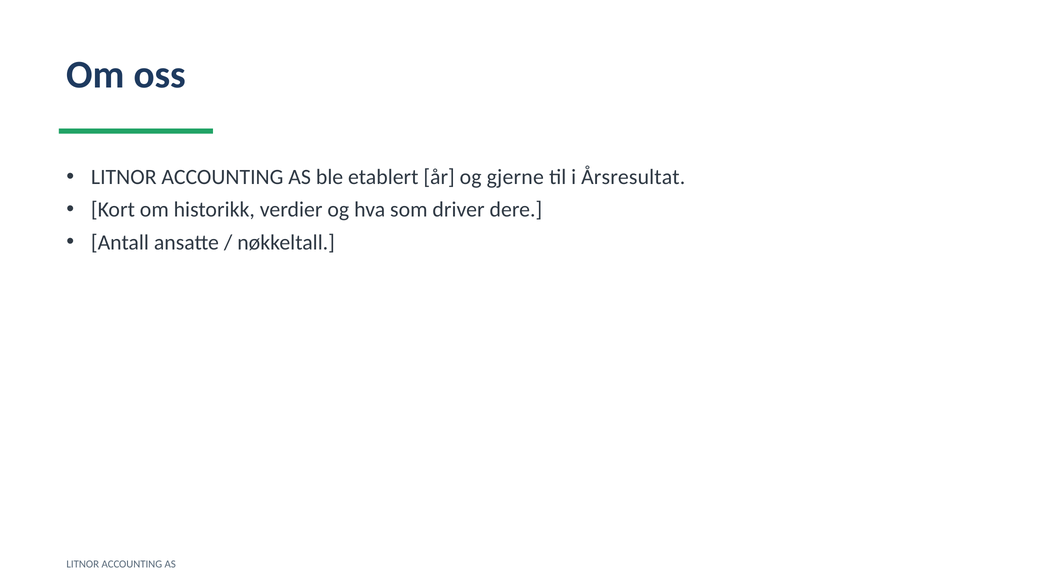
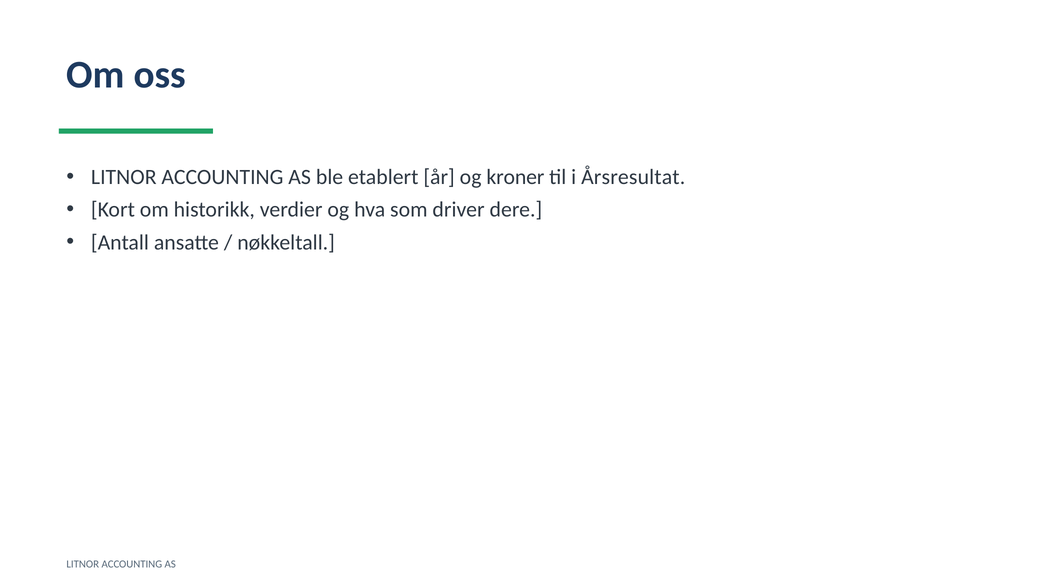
gjerne: gjerne -> kroner
